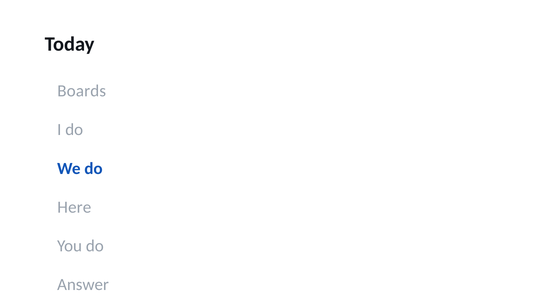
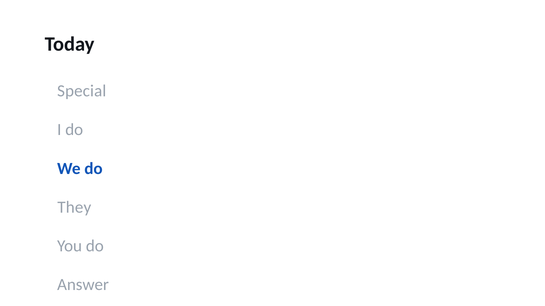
Boards: Boards -> Special
Here: Here -> They
